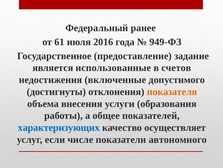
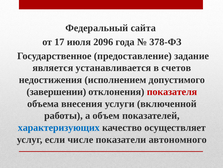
ранее: ранее -> сайта
61: 61 -> 17
2016: 2016 -> 2096
949-ФЗ: 949-ФЗ -> 378-ФЗ
использованные: использованные -> устанавливается
включенные: включенные -> исполнением
достигнуты: достигнуты -> завершении
показателя colour: orange -> red
образования: образования -> включенной
общее: общее -> объем
